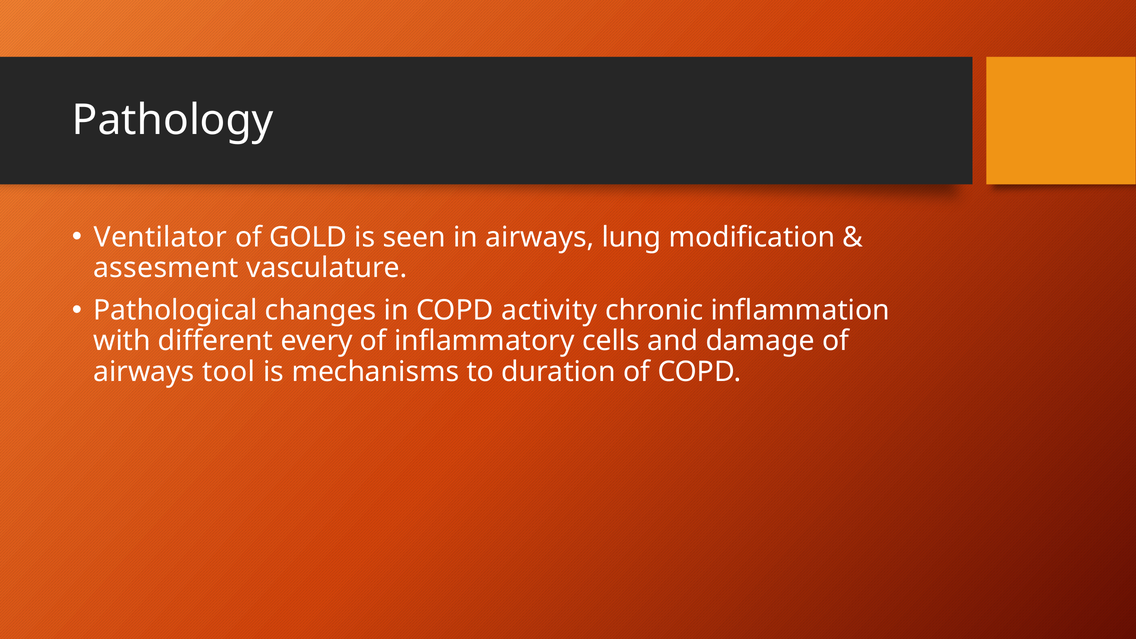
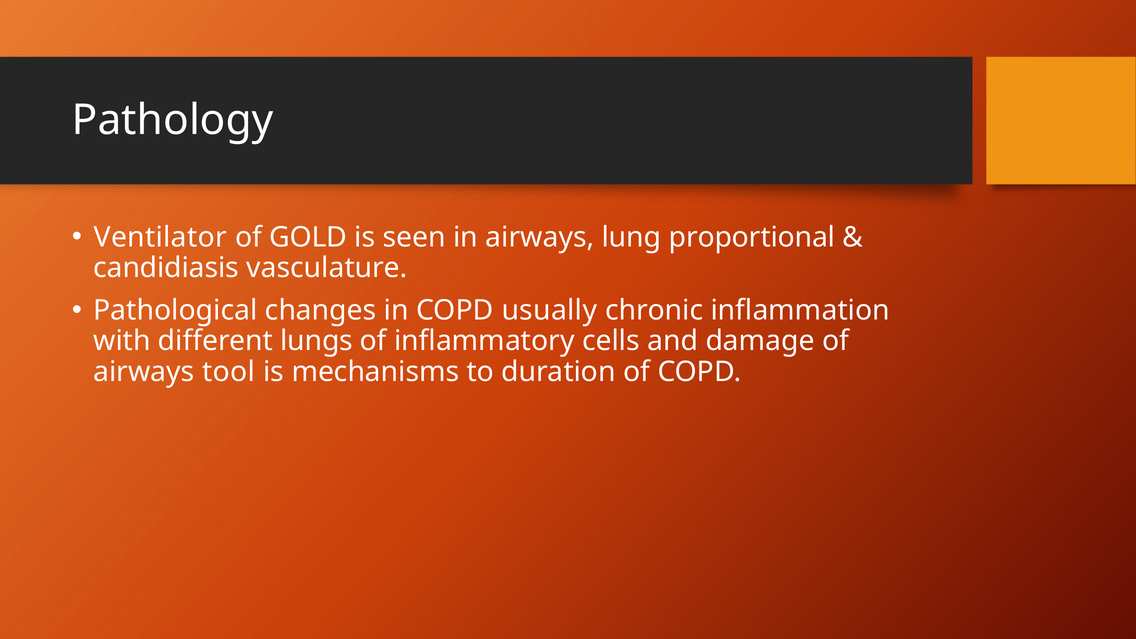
modification: modification -> proportional
assesment: assesment -> candidiasis
activity: activity -> usually
every: every -> lungs
